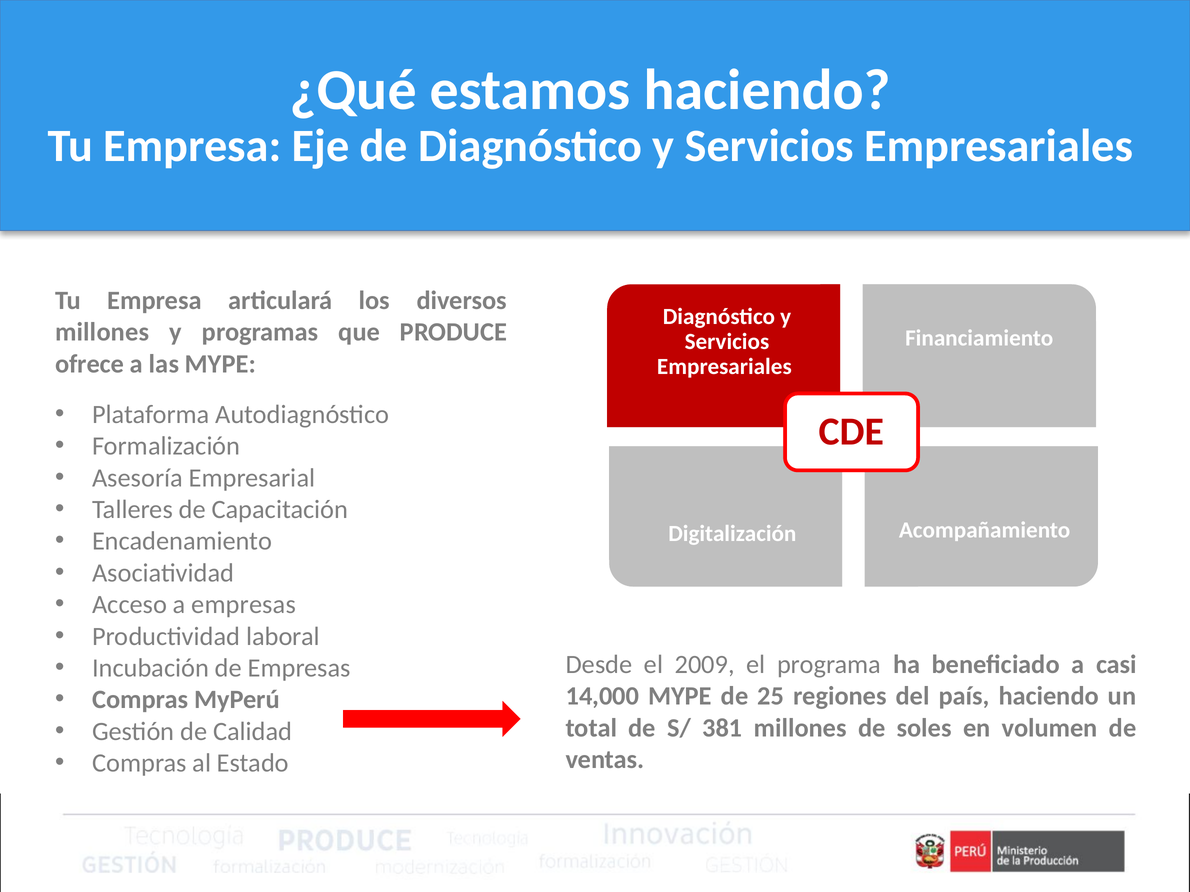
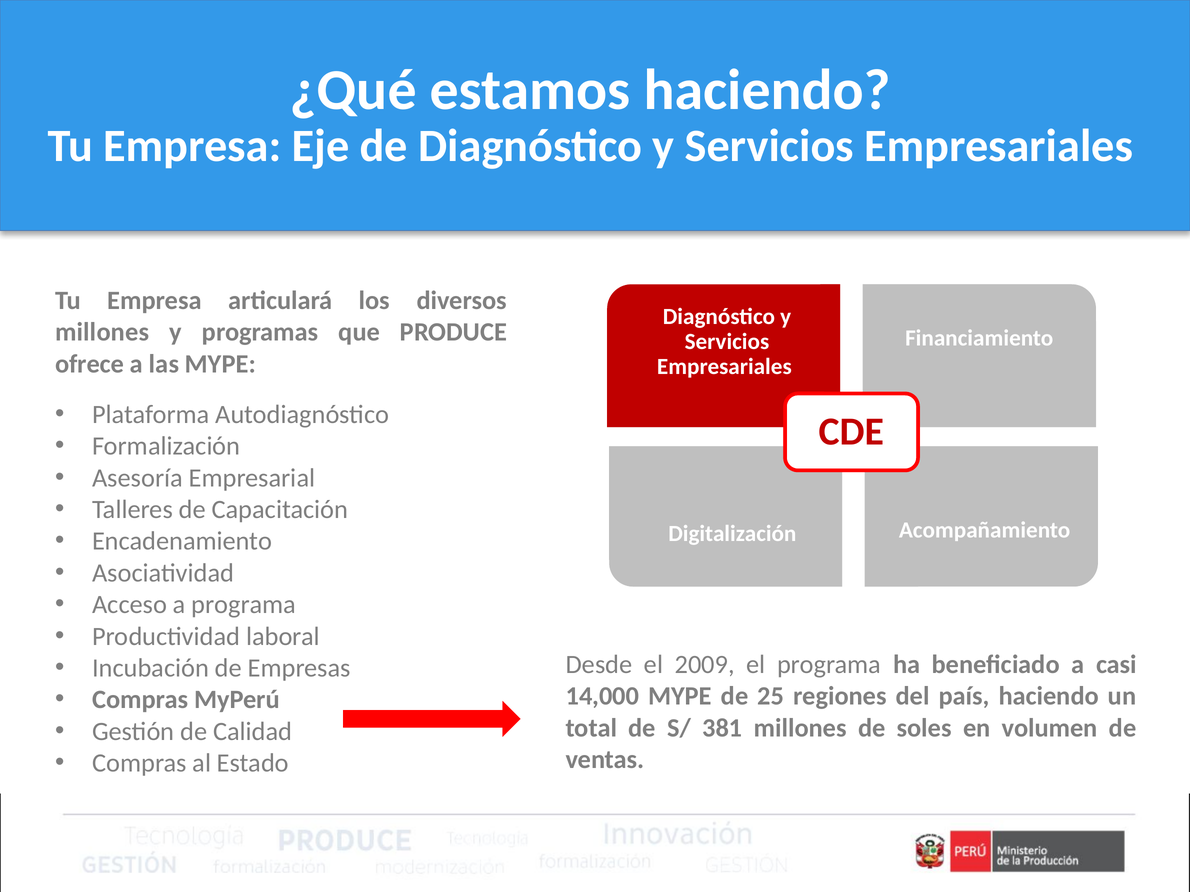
a empresas: empresas -> programa
